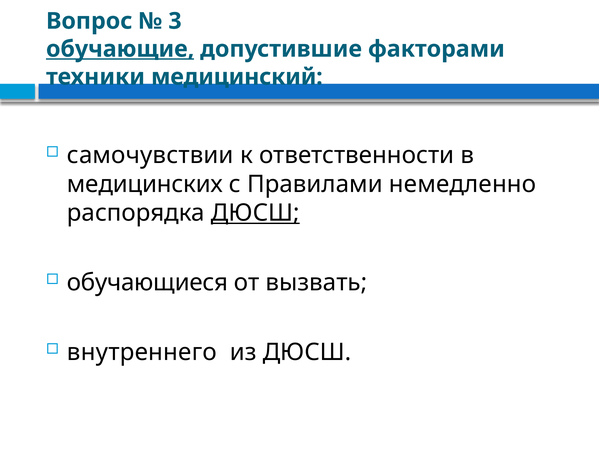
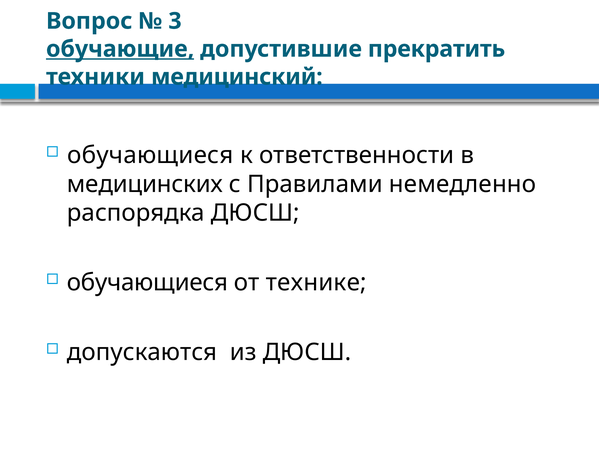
факторами: факторами -> прекратить
самочувствии at (150, 155): самочувствии -> обучающиеся
ДЮСШ at (255, 213) underline: present -> none
вызвать: вызвать -> технике
внутреннего: внутреннего -> допускаются
